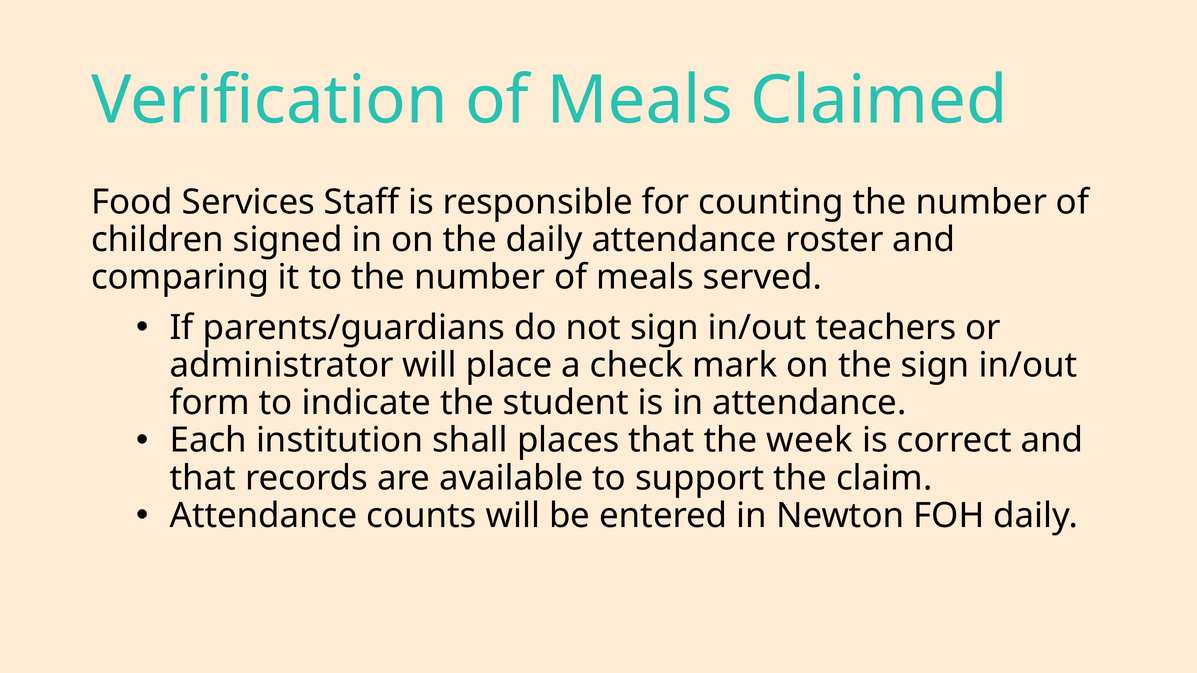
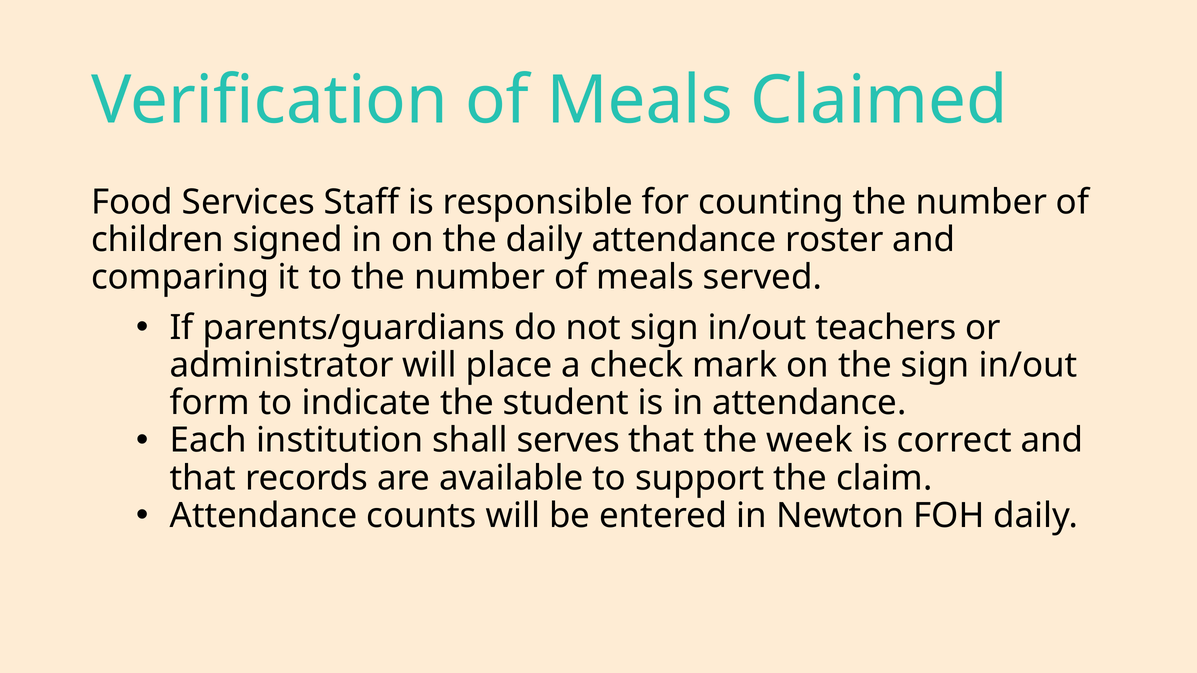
places: places -> serves
